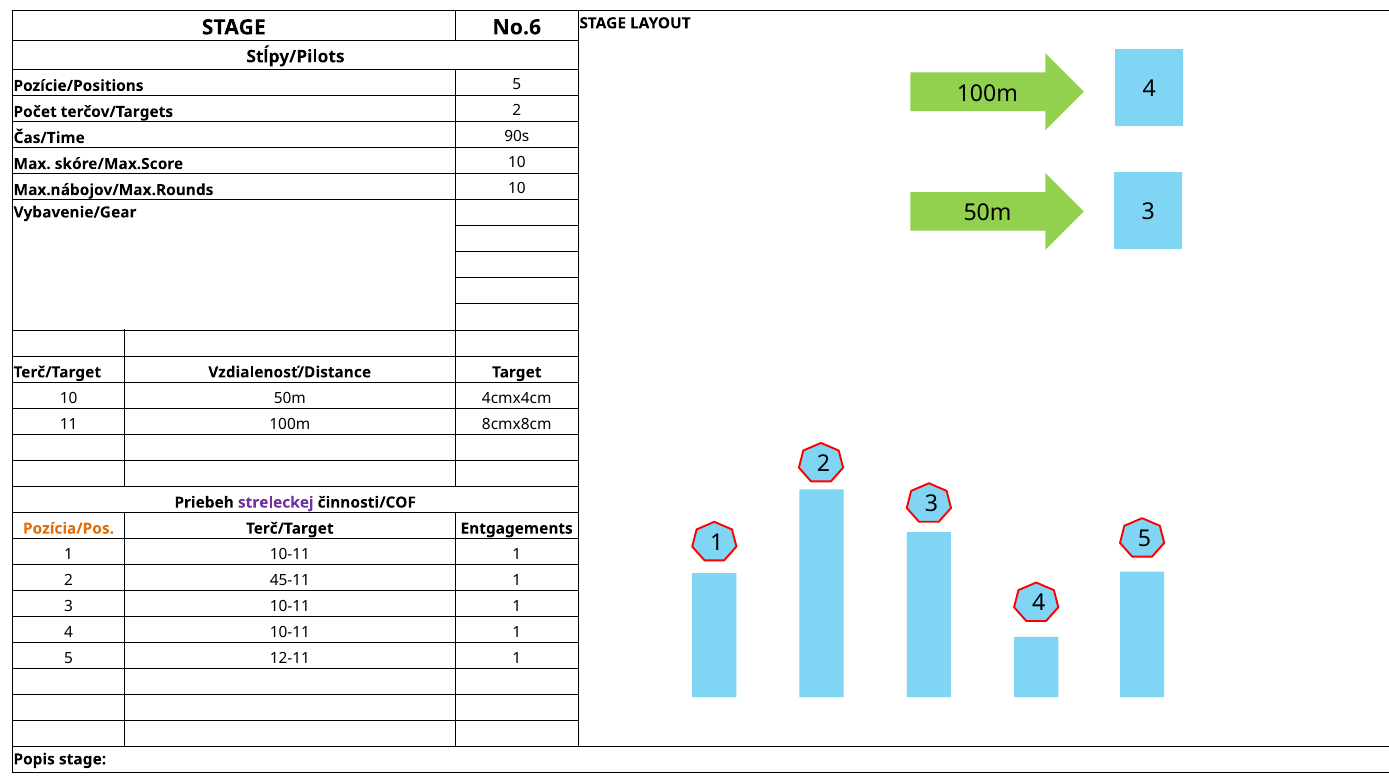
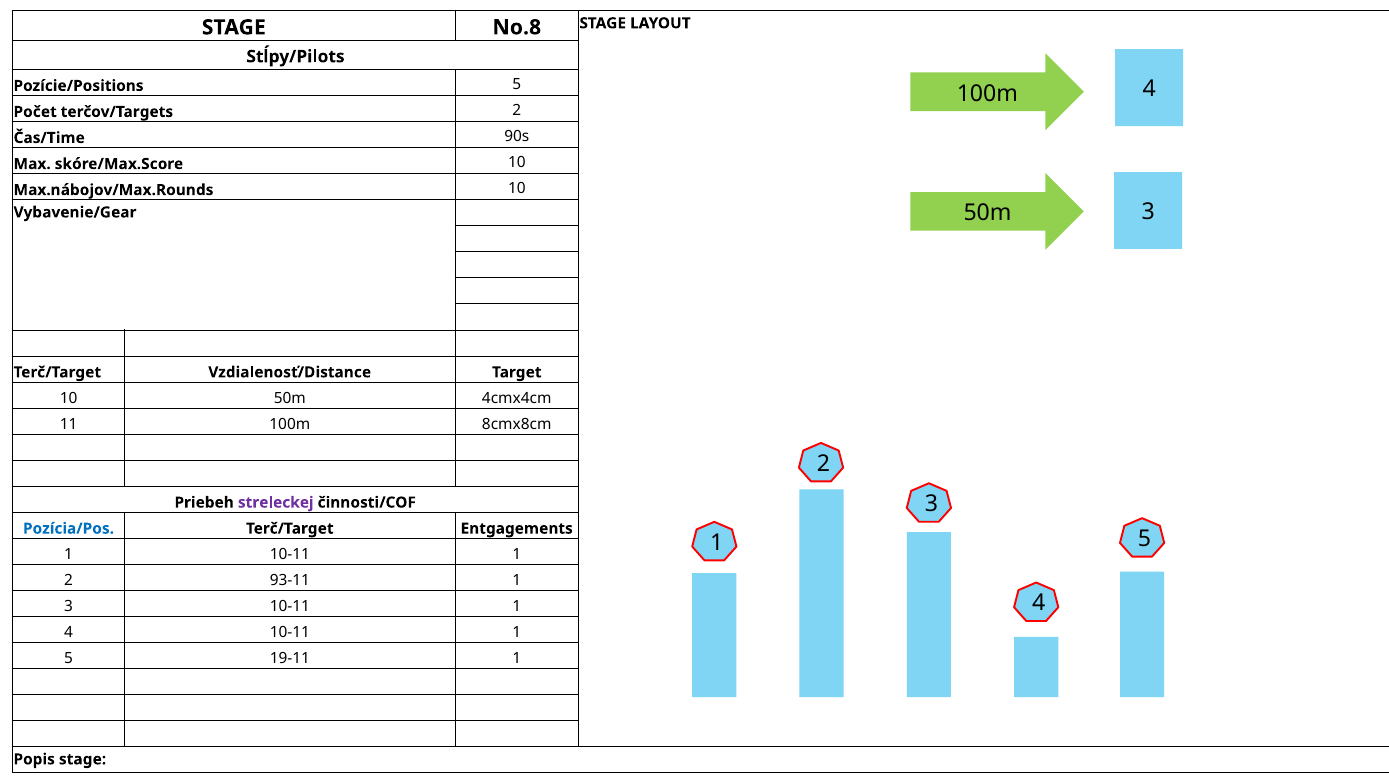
No.6: No.6 -> No.8
Pozícia/Pos colour: orange -> blue
45-11: 45-11 -> 93-11
12-11: 12-11 -> 19-11
